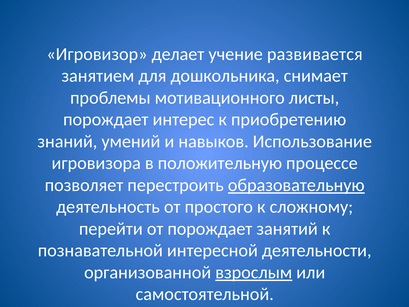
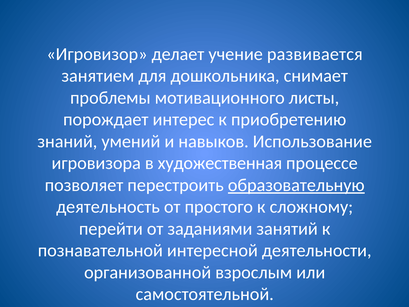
положительную: положительную -> художественная
от порождает: порождает -> заданиями
взрослым underline: present -> none
